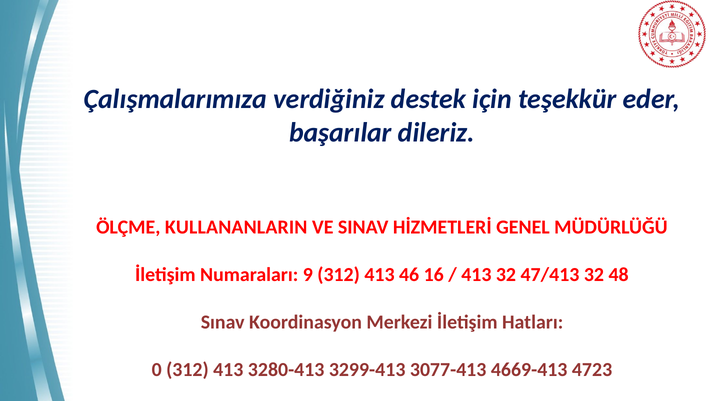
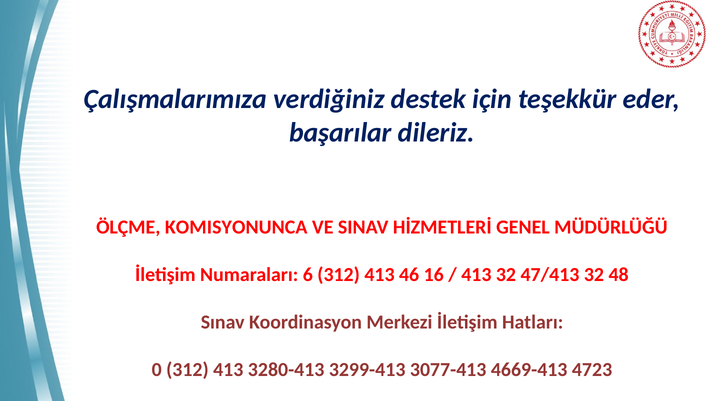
KULLANANLARIN: KULLANANLARIN -> KOMISYONUNCA
9: 9 -> 6
